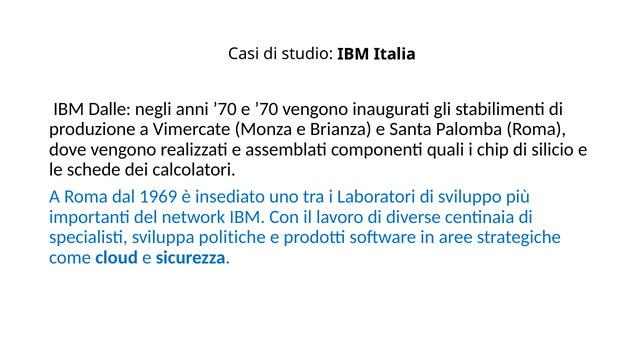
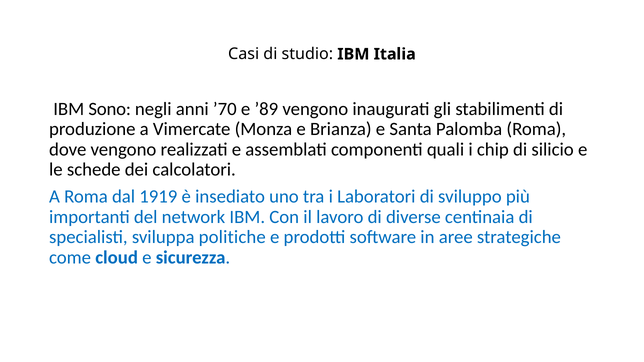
Dalle: Dalle -> Sono
e ’70: ’70 -> ’89
1969: 1969 -> 1919
